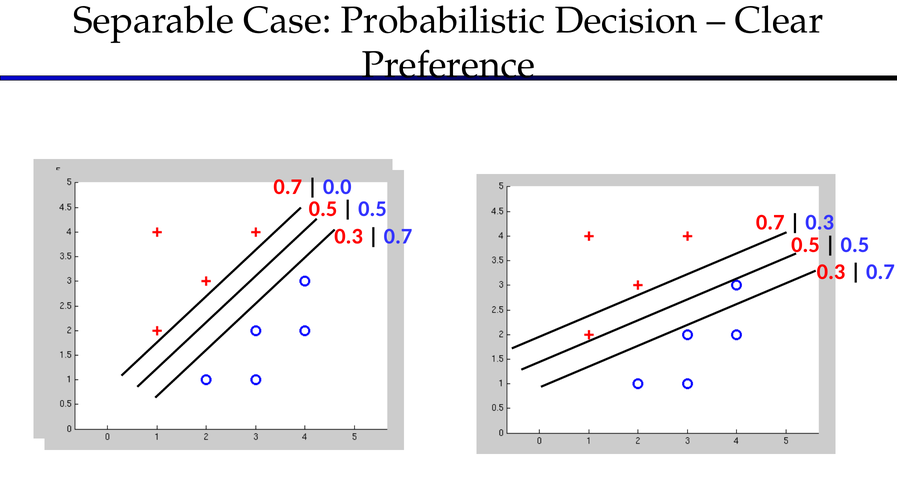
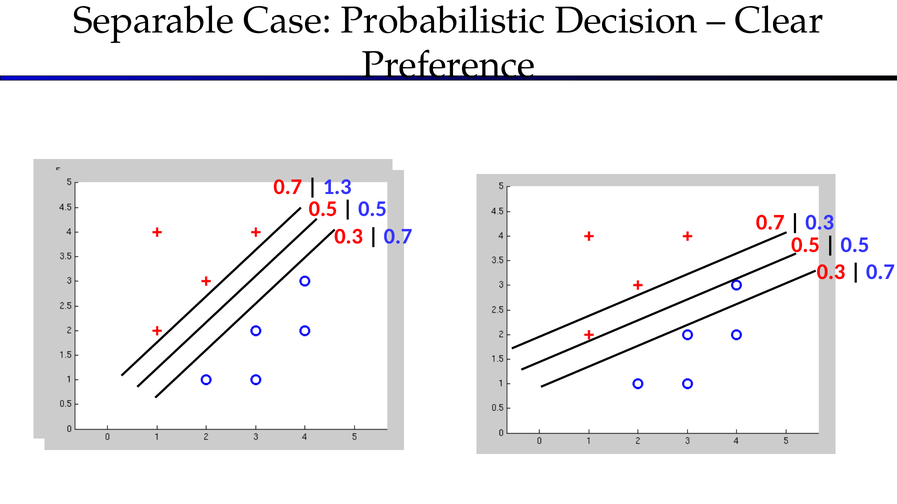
0.0: 0.0 -> 1.3
